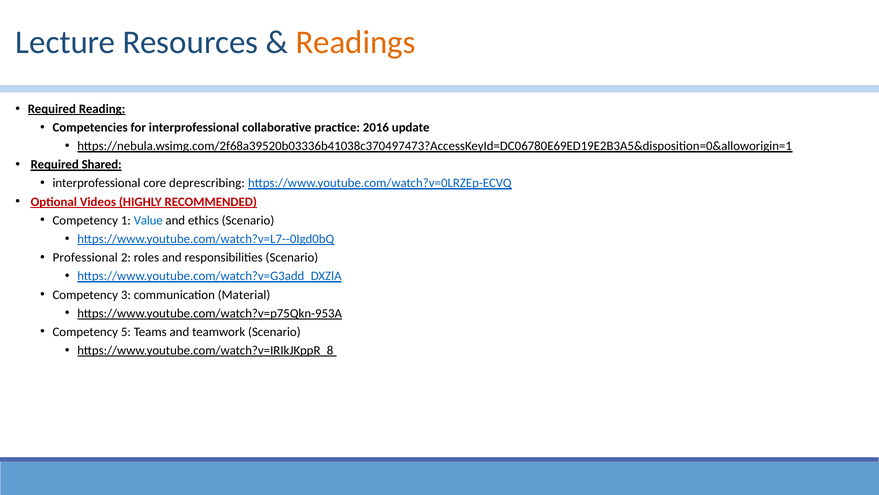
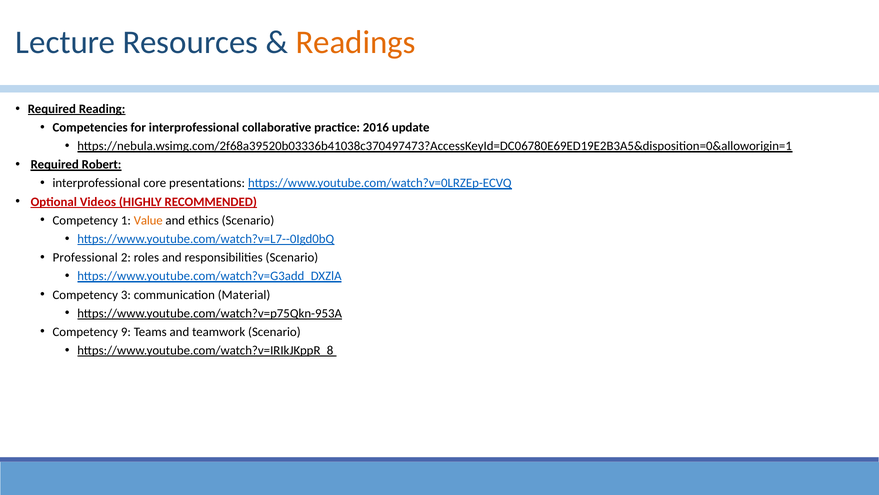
Shared: Shared -> Robert
deprescribing: deprescribing -> presentations
Value colour: blue -> orange
5: 5 -> 9
